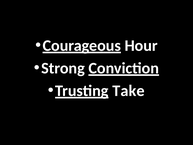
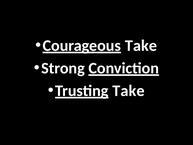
Hour at (141, 46): Hour -> Take
